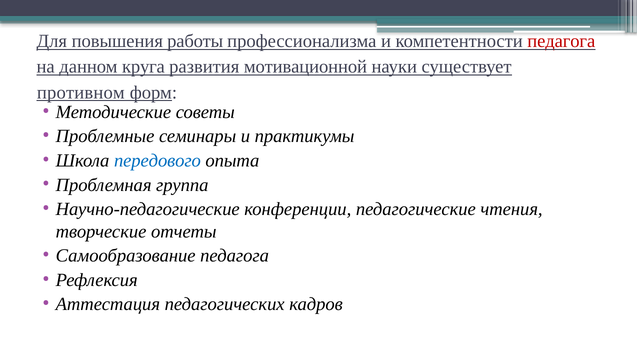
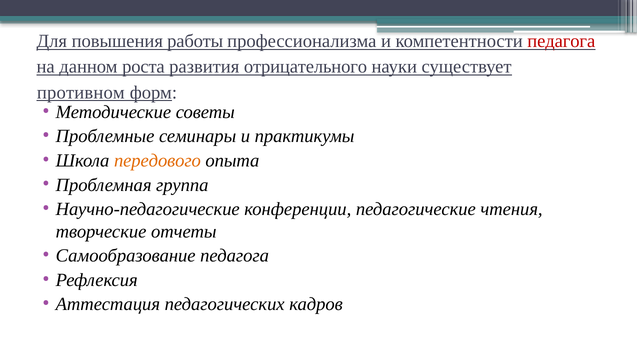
круга: круга -> роста
мотивационной: мотивационной -> отрицательного
передового colour: blue -> orange
